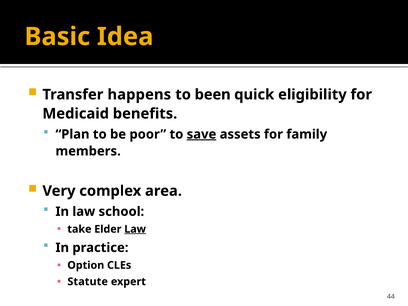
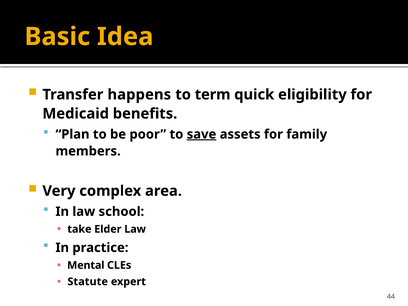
been: been -> term
Law at (135, 229) underline: present -> none
Option: Option -> Mental
